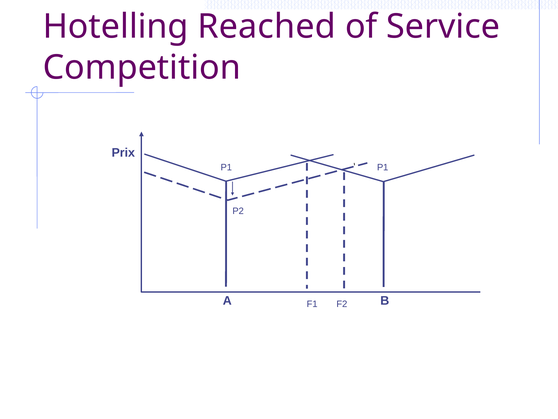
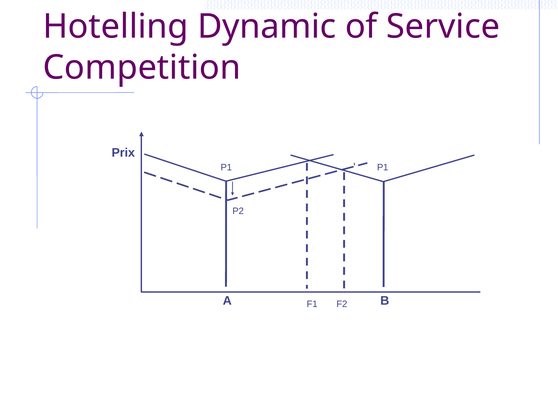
Reached: Reached -> Dynamic
